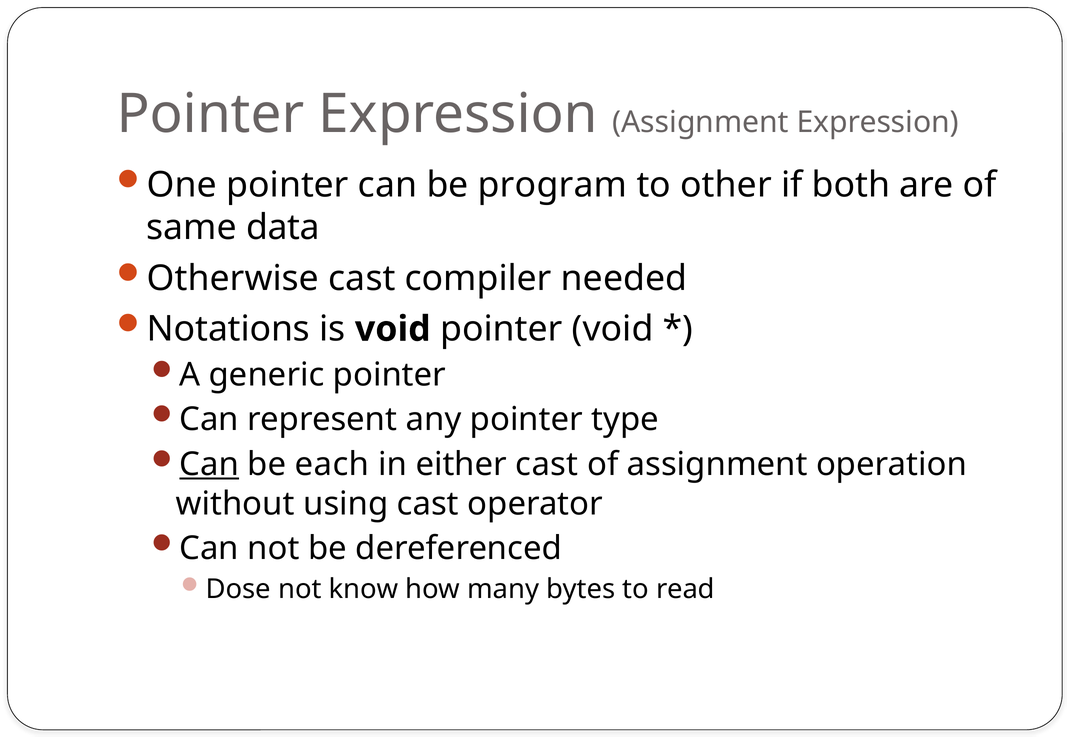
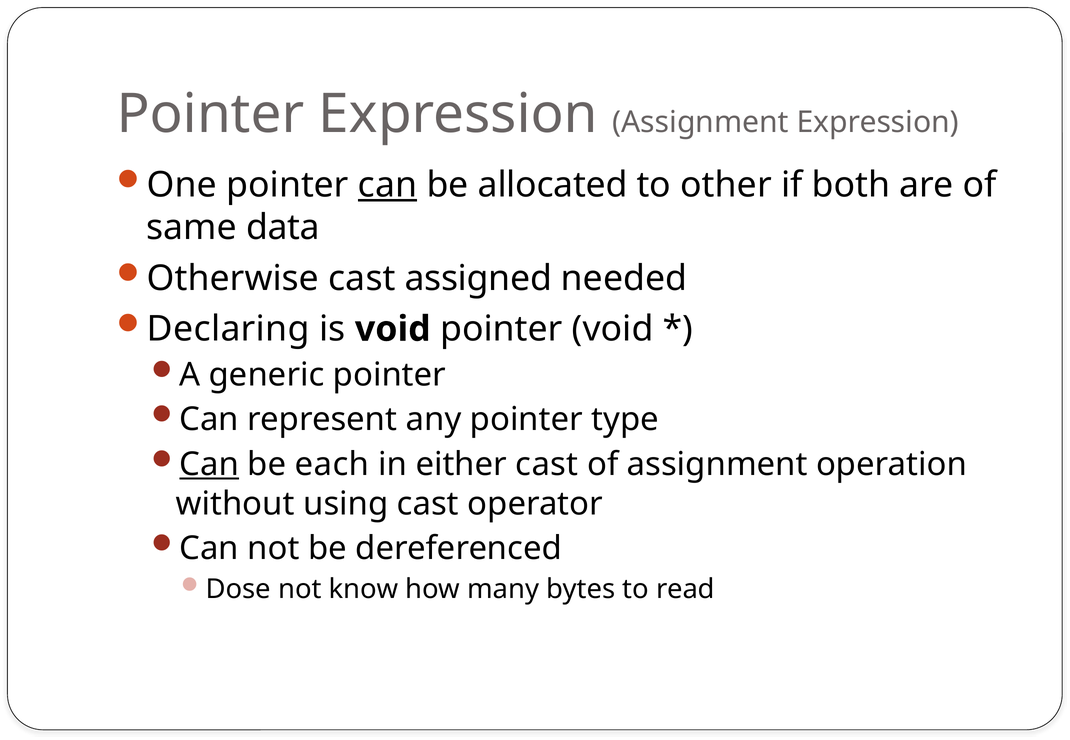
can at (388, 185) underline: none -> present
program: program -> allocated
compiler: compiler -> assigned
Notations: Notations -> Declaring
